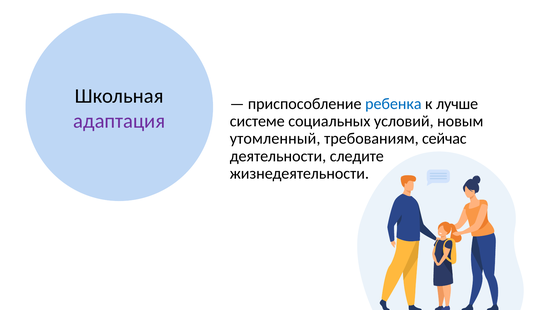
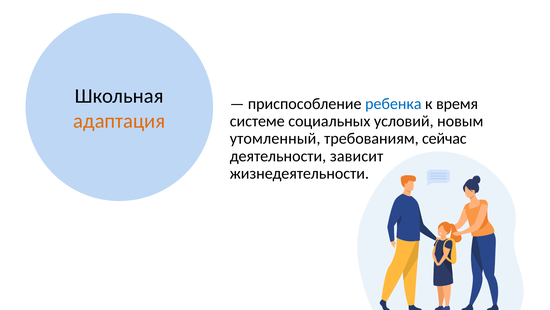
лучше: лучше -> время
адаптация colour: purple -> orange
следите: следите -> зависит
